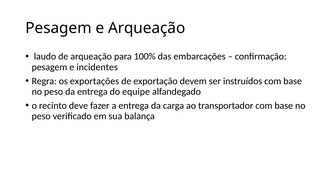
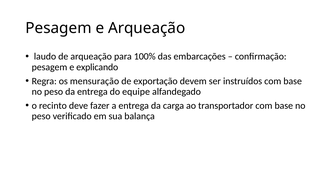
incidentes: incidentes -> explicando
exportações: exportações -> mensuração
